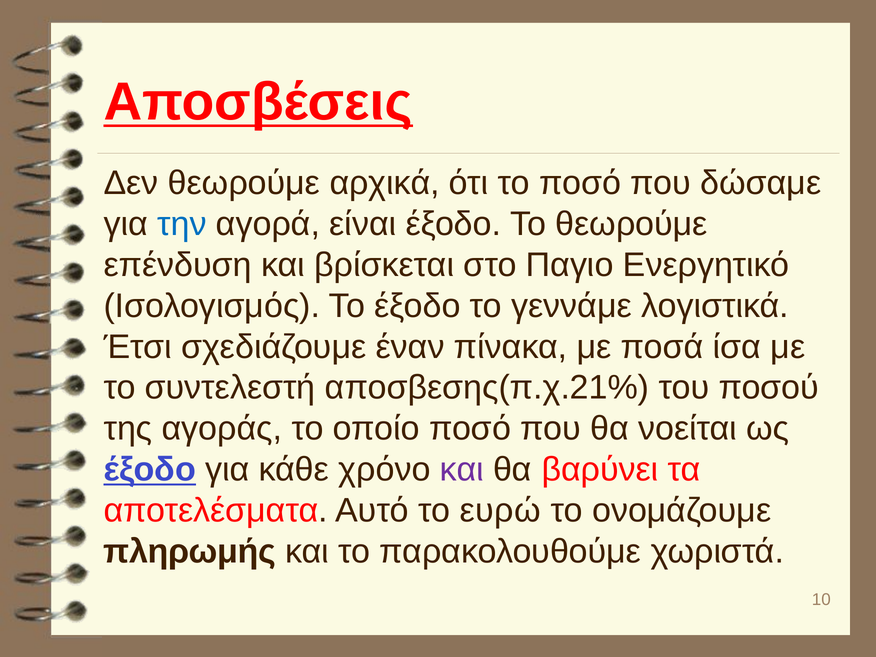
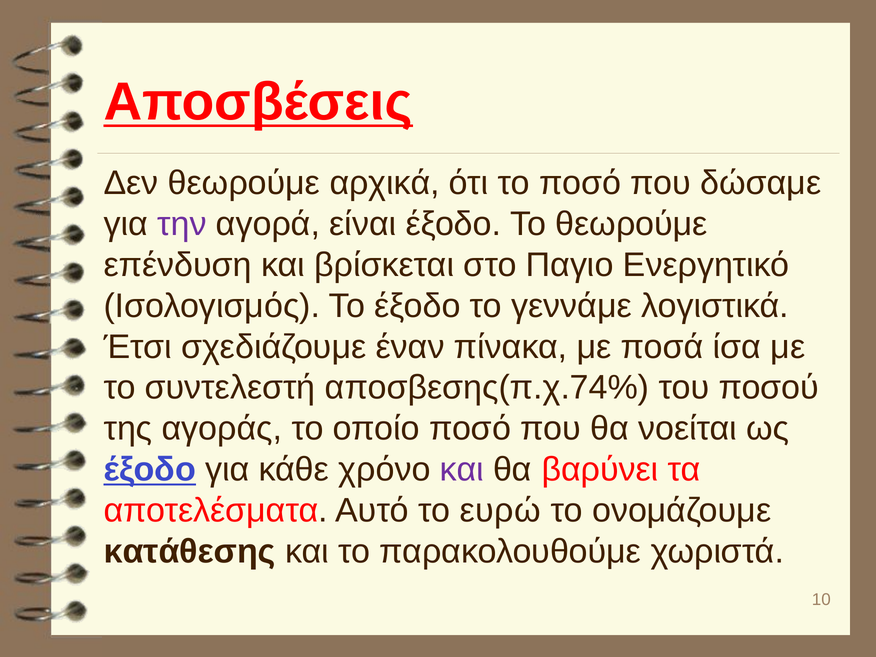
την colour: blue -> purple
αποσβεσης(π.χ.21%: αποσβεσης(π.χ.21% -> αποσβεσης(π.χ.74%
πληρωμής: πληρωμής -> κατάθεσης
